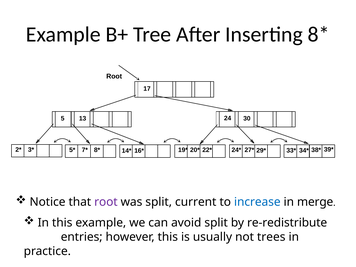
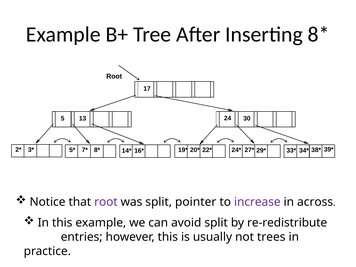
current: current -> pointer
increase colour: blue -> purple
merge: merge -> across
